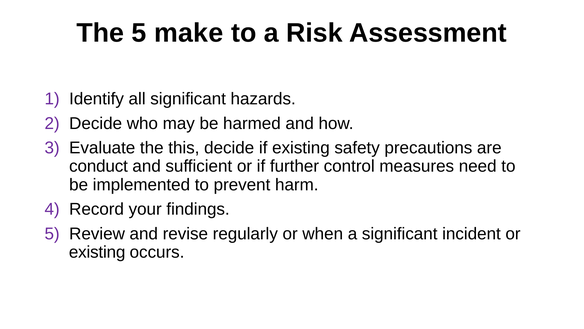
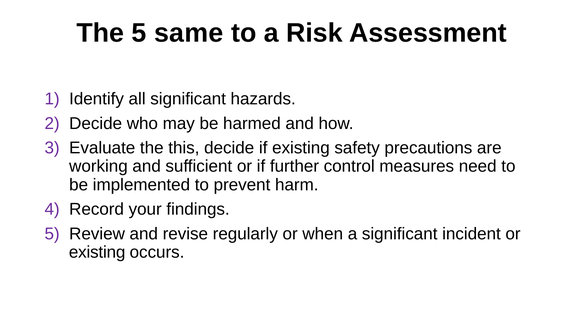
make: make -> same
conduct: conduct -> working
